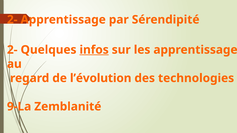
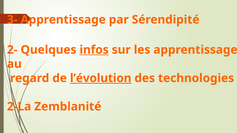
2- at (12, 20): 2- -> 3-
l’évolution underline: none -> present
9-La: 9-La -> 2-La
